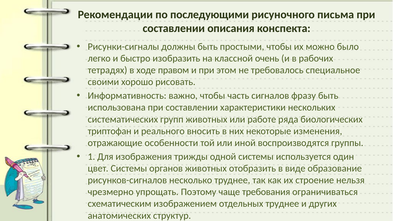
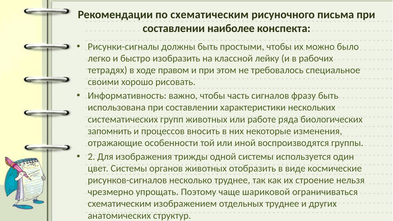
по последующими: последующими -> схематическим
описания: описания -> наиболее
очень: очень -> лейку
триптофан: триптофан -> запомнить
реального: реального -> процессов
1: 1 -> 2
образование: образование -> космические
требования: требования -> шариковой
